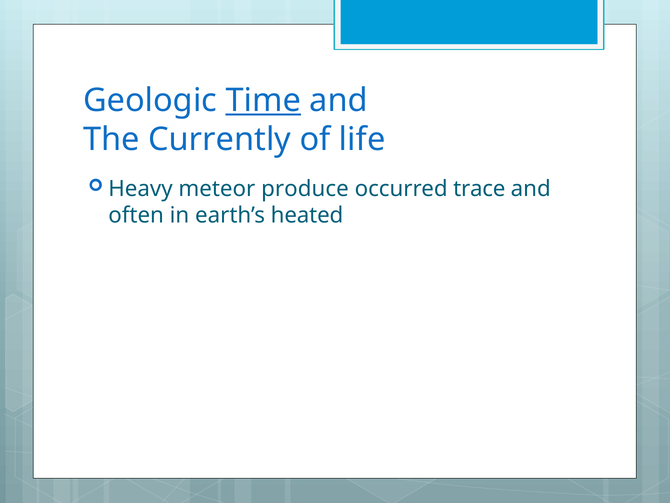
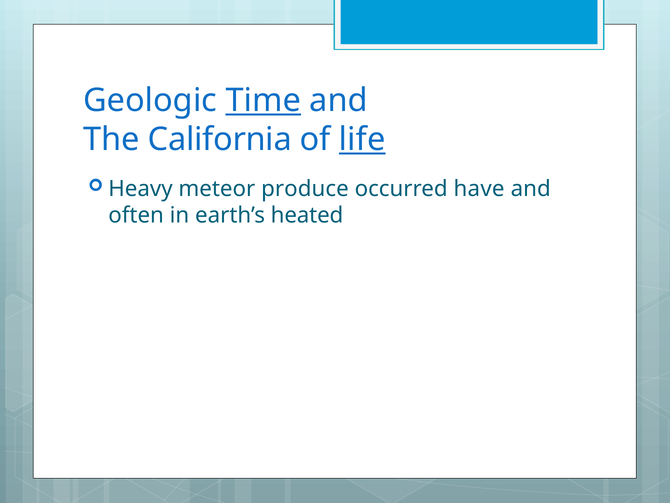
Currently: Currently -> California
life underline: none -> present
trace: trace -> have
